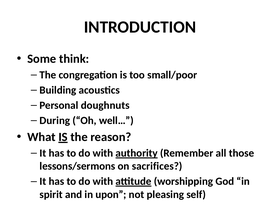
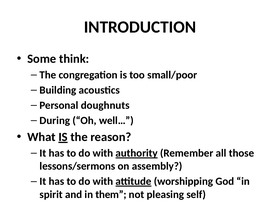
sacrifices: sacrifices -> assembly
upon: upon -> them
